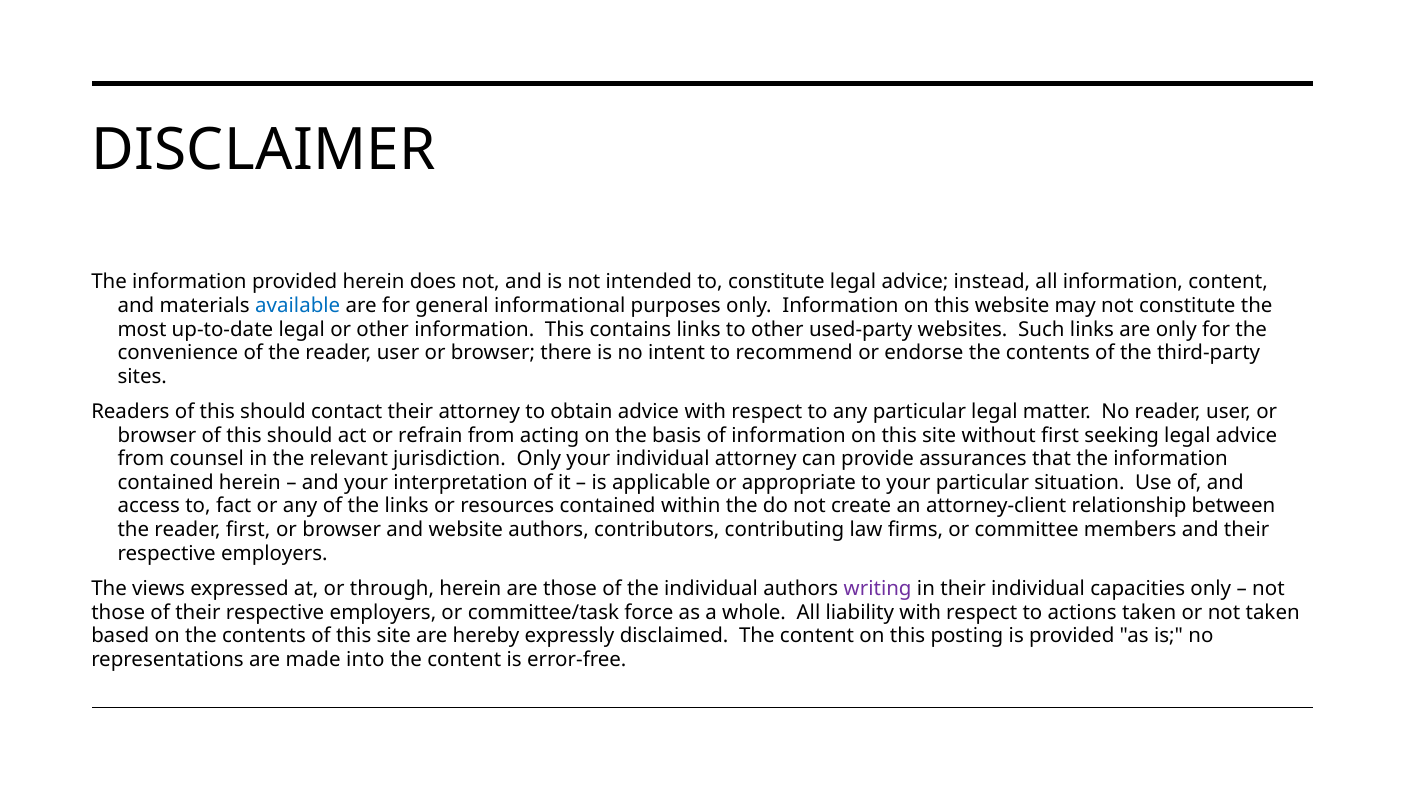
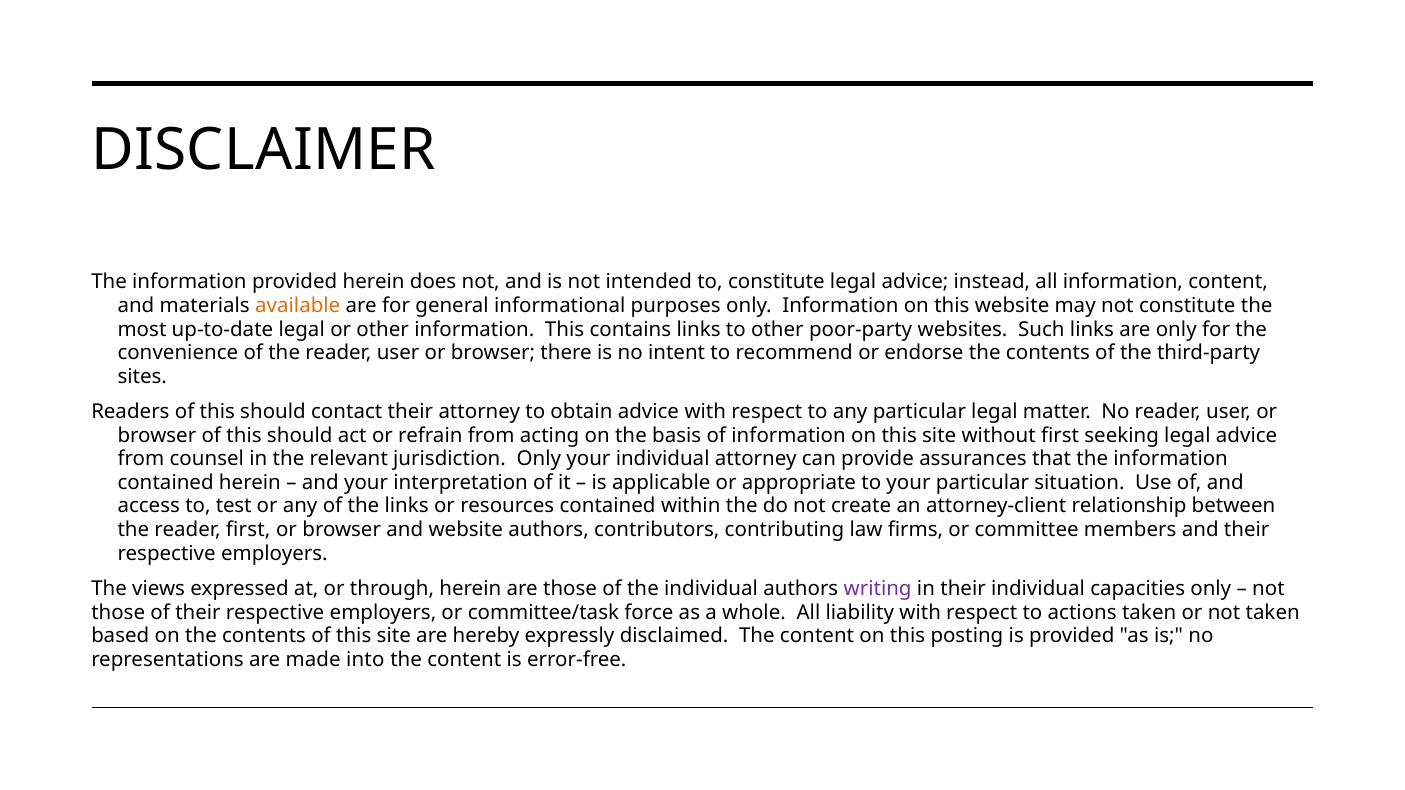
available colour: blue -> orange
used-party: used-party -> poor-party
fact: fact -> test
